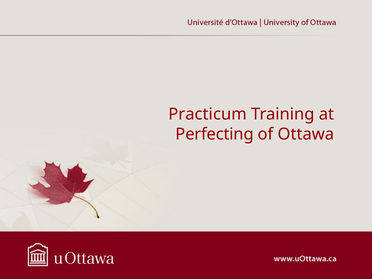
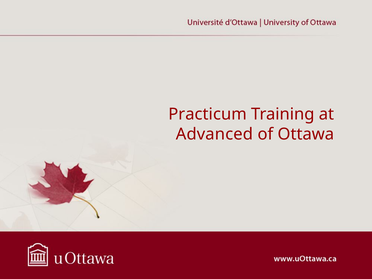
Perfecting: Perfecting -> Advanced
